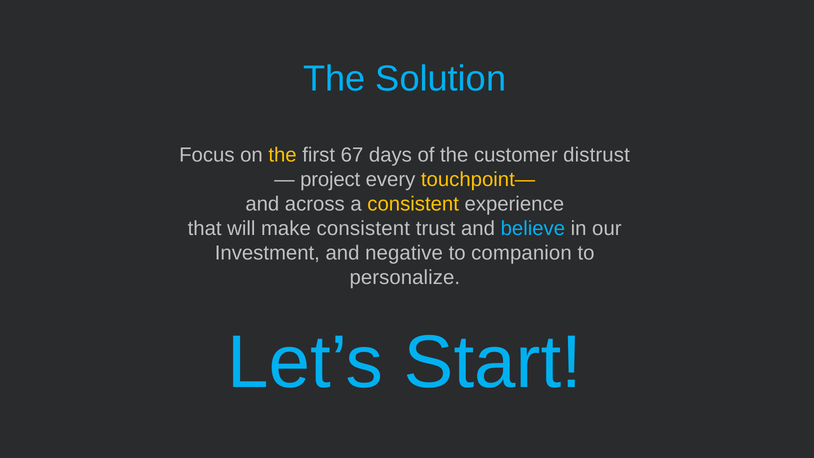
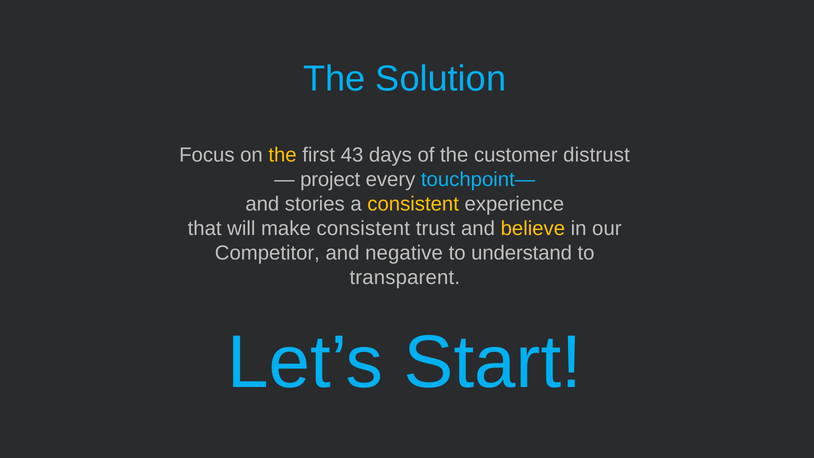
67: 67 -> 43
touchpoint— colour: yellow -> light blue
across: across -> stories
believe colour: light blue -> yellow
Investment: Investment -> Competitor
companion: companion -> understand
personalize: personalize -> transparent
